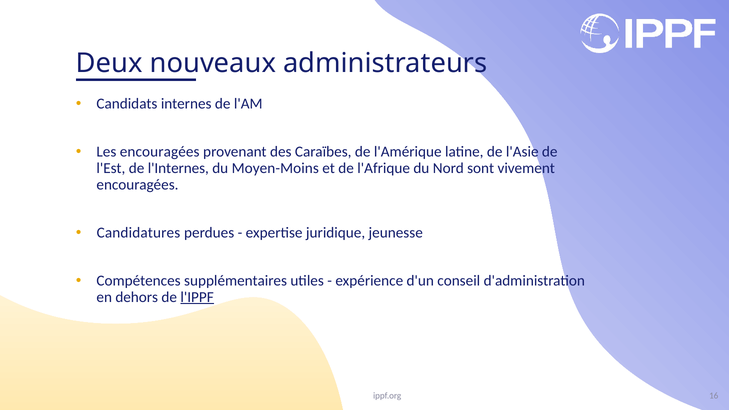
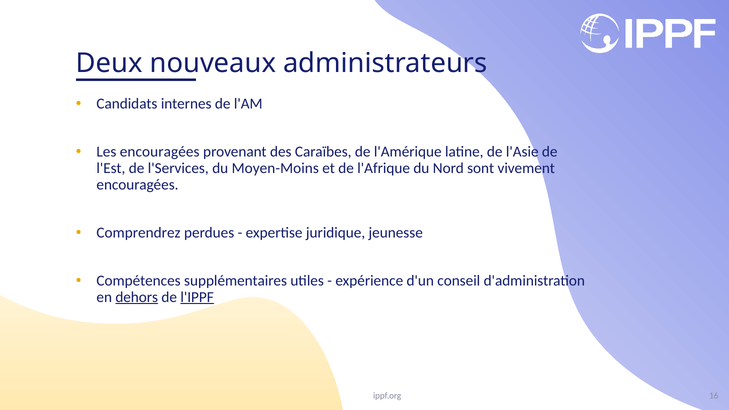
l'Internes: l'Internes -> l'Services
Candidatures: Candidatures -> Comprendrez
dehors underline: none -> present
